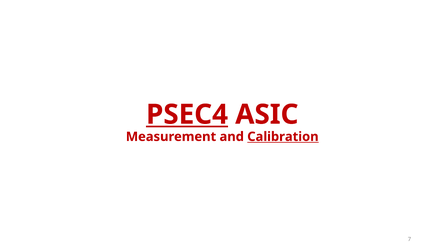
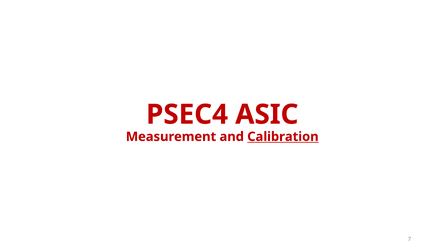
PSEC4 underline: present -> none
